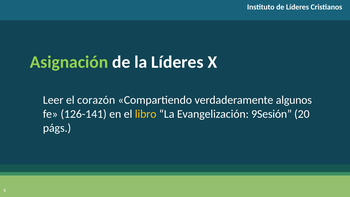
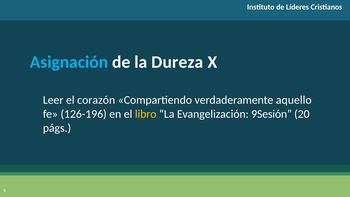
Asignación colour: light green -> light blue
la Líderes: Líderes -> Dureza
algunos: algunos -> aquello
126-141: 126-141 -> 126-196
